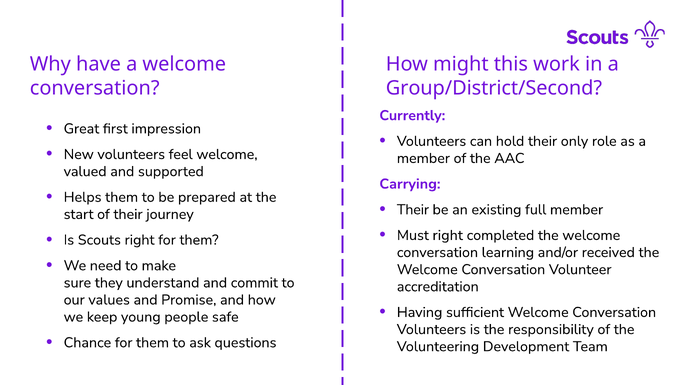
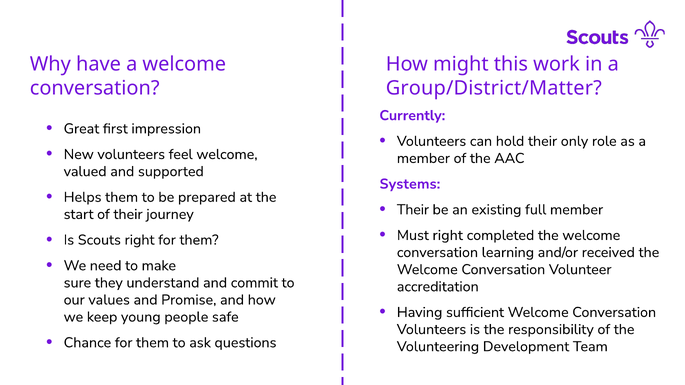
Group/District/Second: Group/District/Second -> Group/District/Matter
Carrying: Carrying -> Systems
